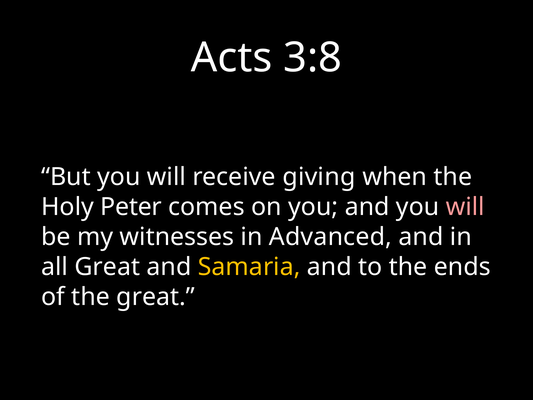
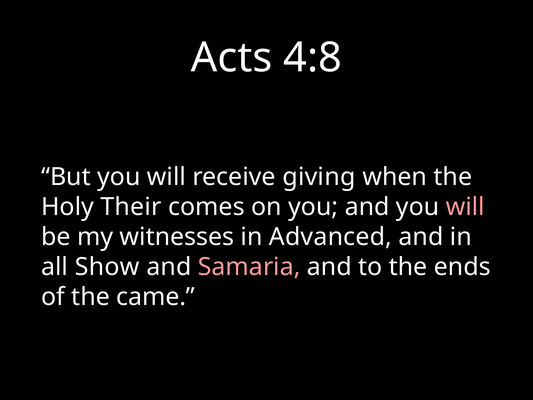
3:8: 3:8 -> 4:8
Peter: Peter -> Their
all Great: Great -> Show
Samaria colour: yellow -> pink
the great: great -> came
